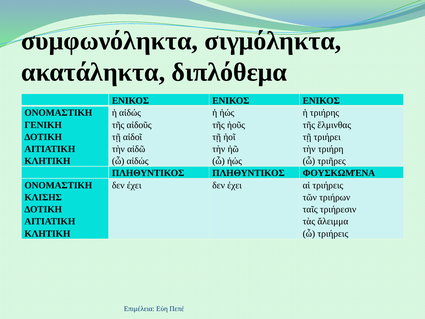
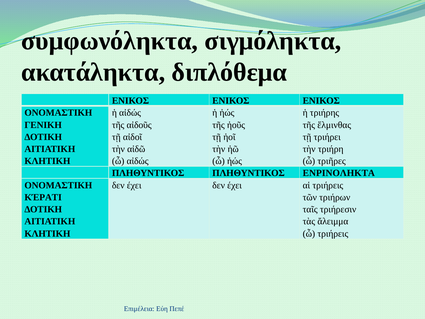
ΦΟΥΣΚΩΜΈΝΑ: ΦΟΥΣΚΩΜΈΝΑ -> ΕΝΡΙΝΟΛΗΚΤΑ
ΚΛΙΣΗΣ: ΚΛΙΣΗΣ -> ΚΈΡΑΤΙ
